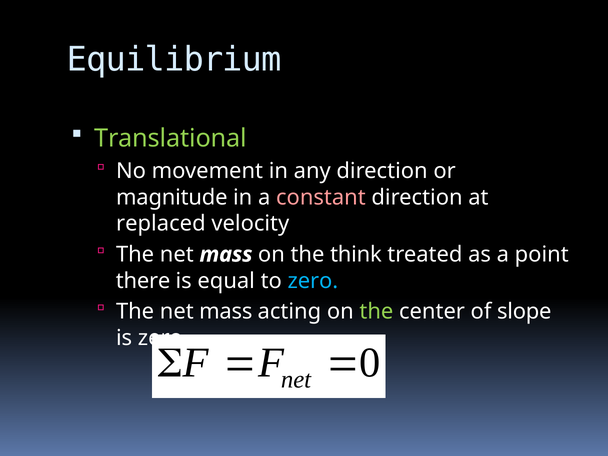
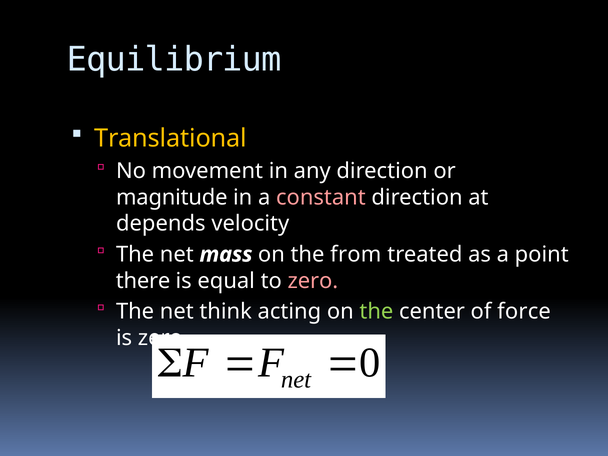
Translational colour: light green -> yellow
replaced: replaced -> depends
think: think -> from
zero at (313, 281) colour: light blue -> pink
mass at (226, 311): mass -> think
slope: slope -> force
